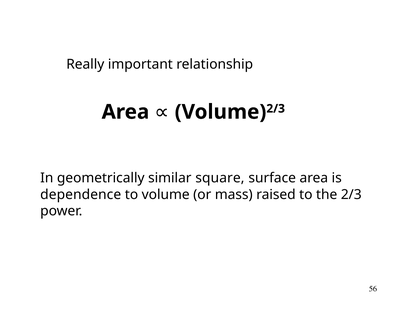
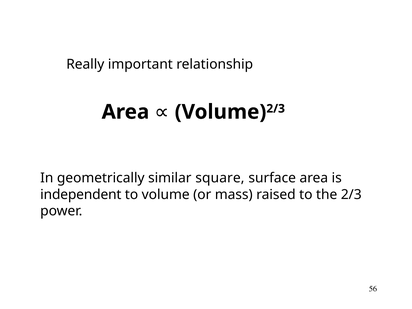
dependence: dependence -> independent
